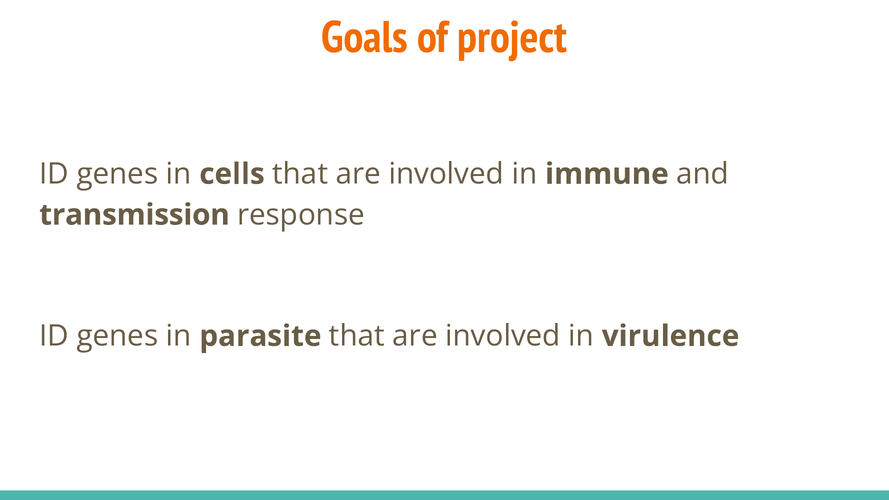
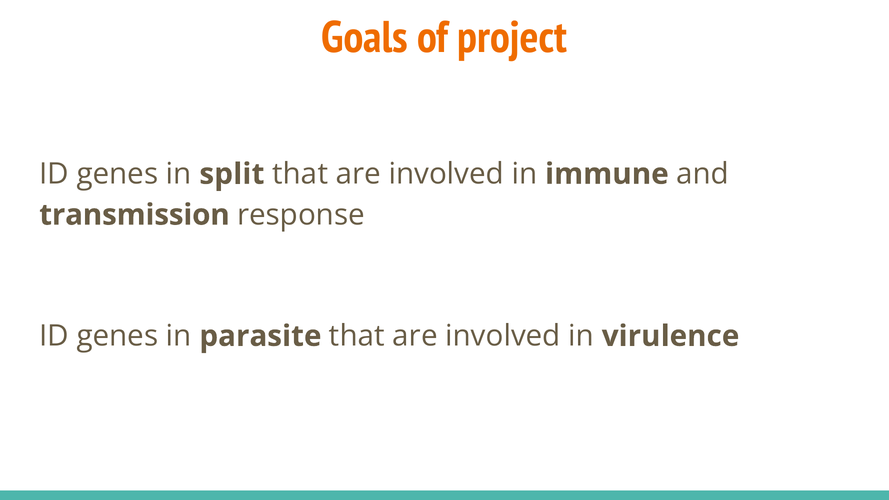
cells: cells -> split
